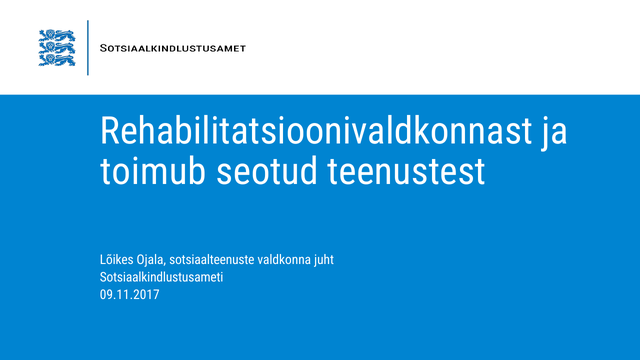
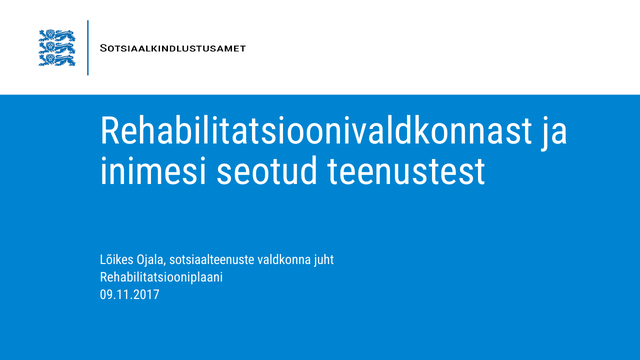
toimub: toimub -> inimesi
Sotsiaalkindlustusameti: Sotsiaalkindlustusameti -> Rehabilitatsiooniplaani
